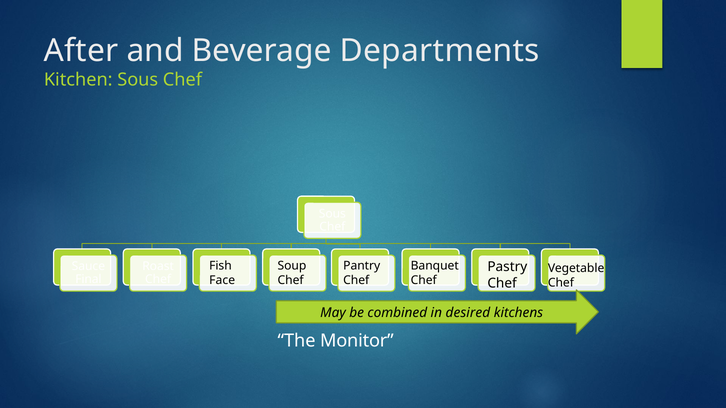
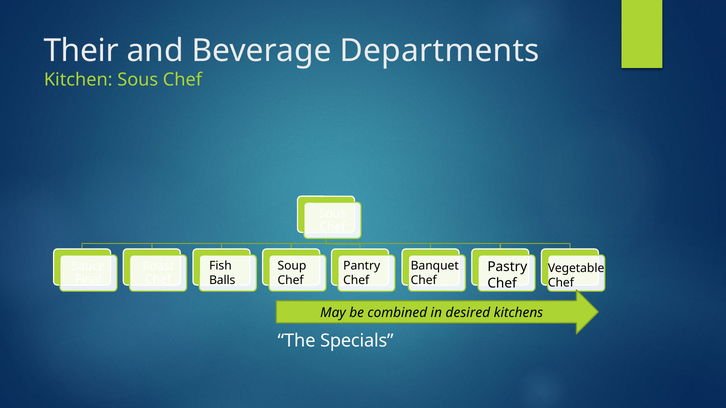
After: After -> Their
Face: Face -> Balls
Monitor: Monitor -> Specials
